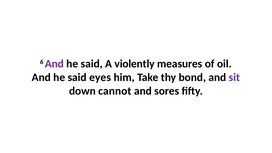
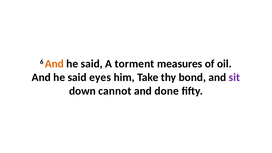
And at (54, 64) colour: purple -> orange
violently: violently -> torment
sores: sores -> done
